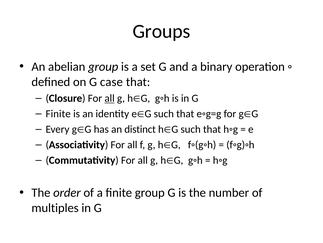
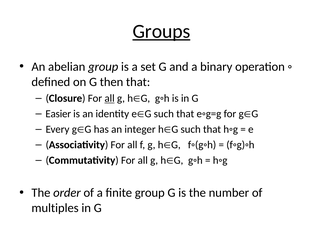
Groups underline: none -> present
case: case -> then
Finite at (58, 113): Finite -> Easier
distinct: distinct -> integer
